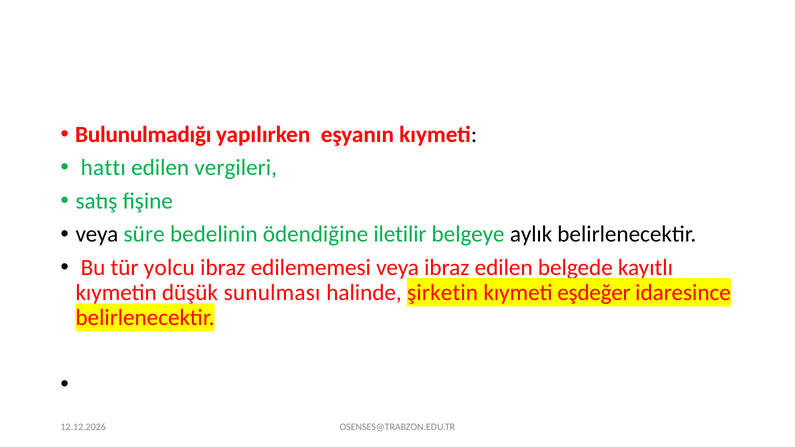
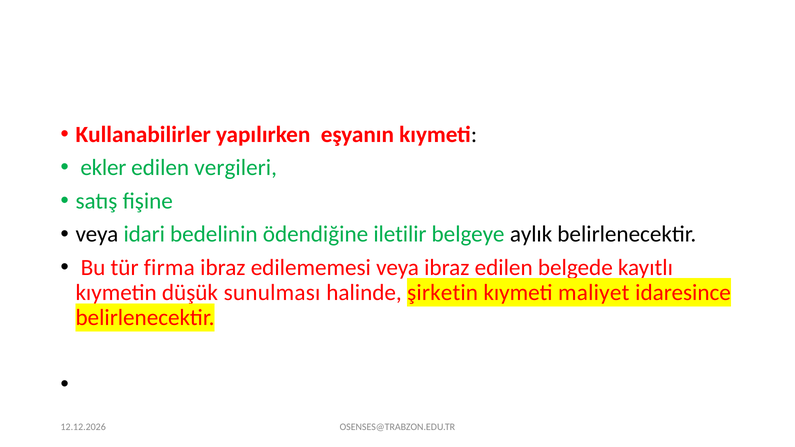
Bulunulmadığı: Bulunulmadığı -> Kullanabilirler
hattı: hattı -> ekler
süre: süre -> idari
yolcu: yolcu -> firma
eşdeğer: eşdeğer -> maliyet
